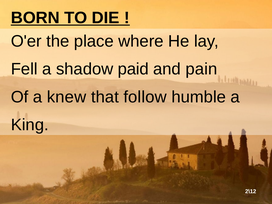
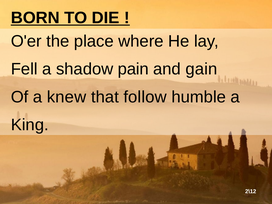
paid: paid -> pain
pain: pain -> gain
